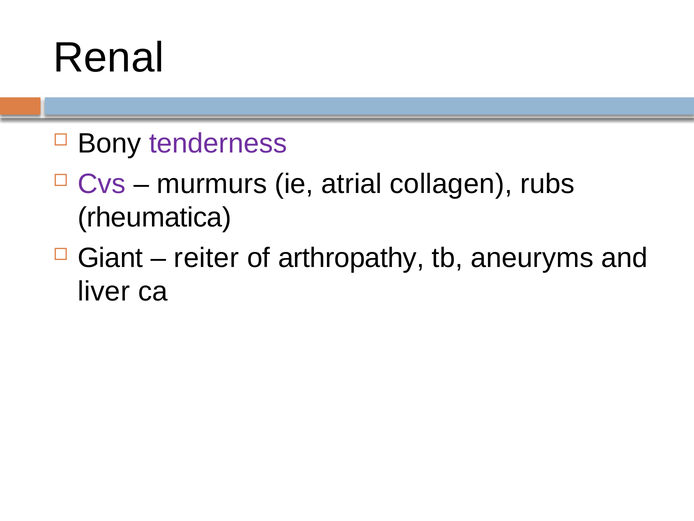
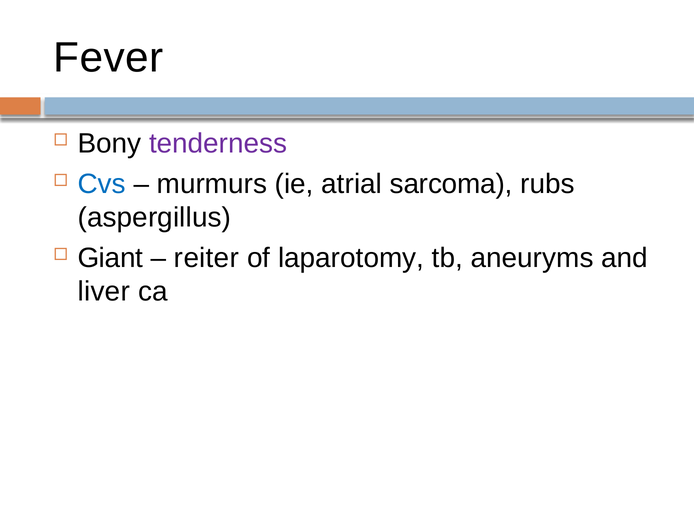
Renal: Renal -> Fever
Cvs colour: purple -> blue
collagen: collagen -> sarcoma
rheumatica: rheumatica -> aspergillus
arthropathy: arthropathy -> laparotomy
